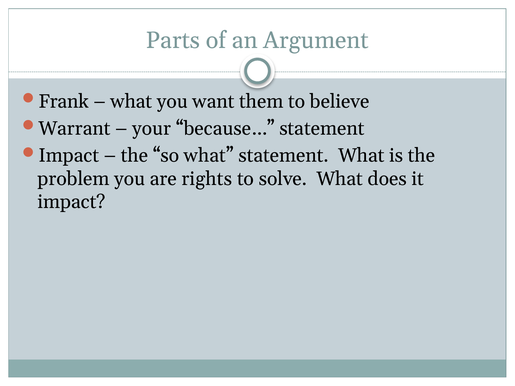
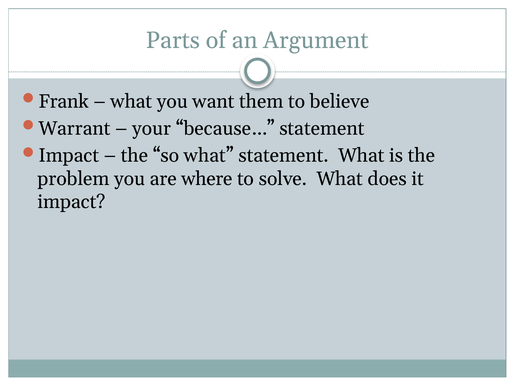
rights: rights -> where
